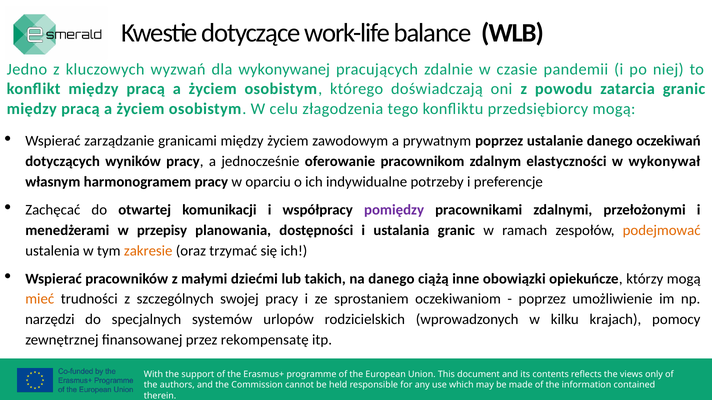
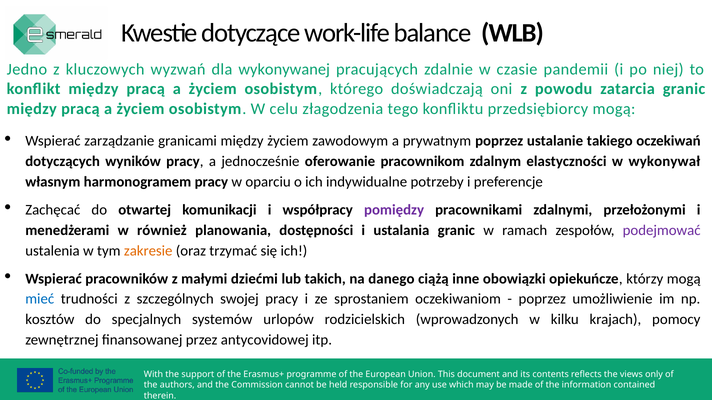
ustalanie danego: danego -> takiego
przepisy: przepisy -> również
podejmować colour: orange -> purple
mieć colour: orange -> blue
narzędzi: narzędzi -> kosztów
rekompensatę: rekompensatę -> antycovidowej
